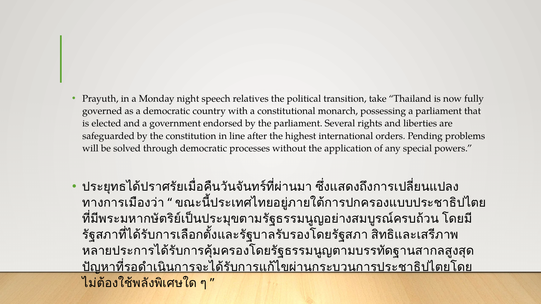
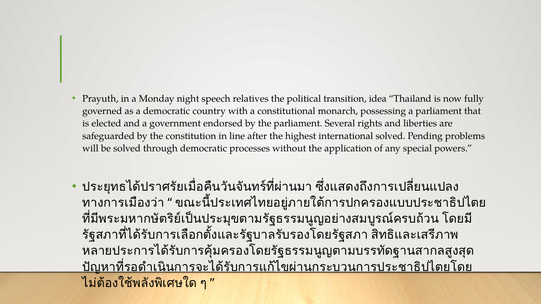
take: take -> idea
international orders: orders -> solved
